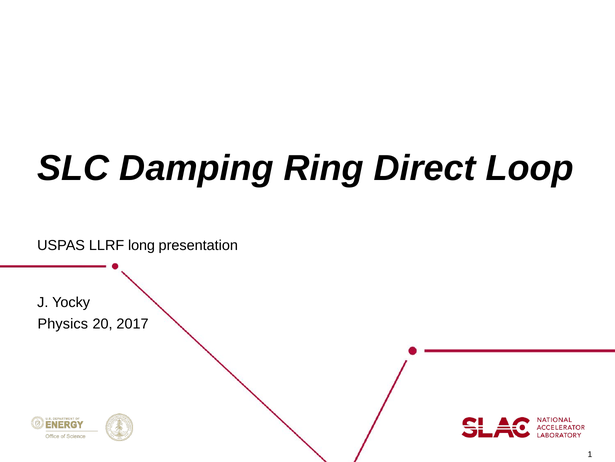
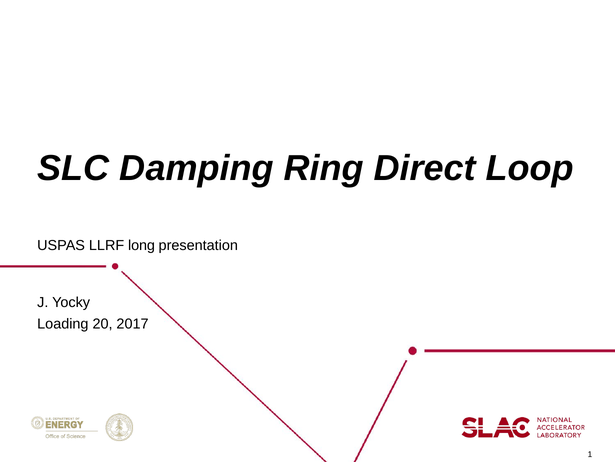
Physics: Physics -> Loading
